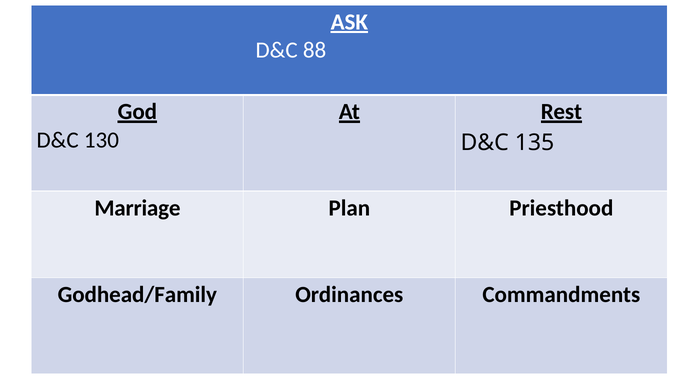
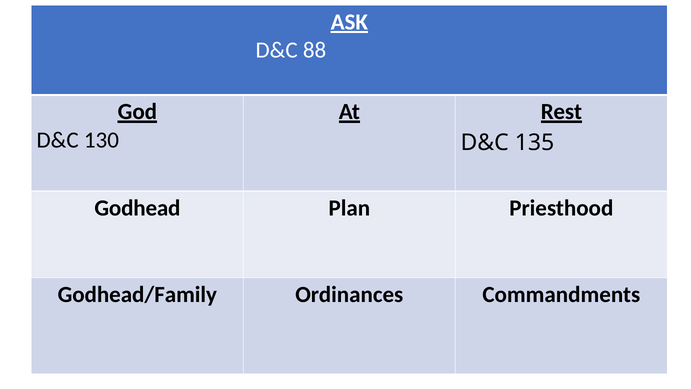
Marriage: Marriage -> Godhead
